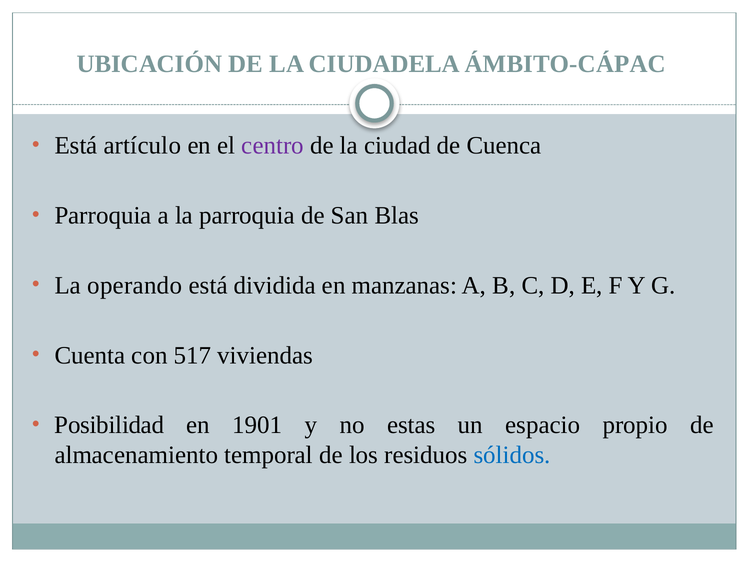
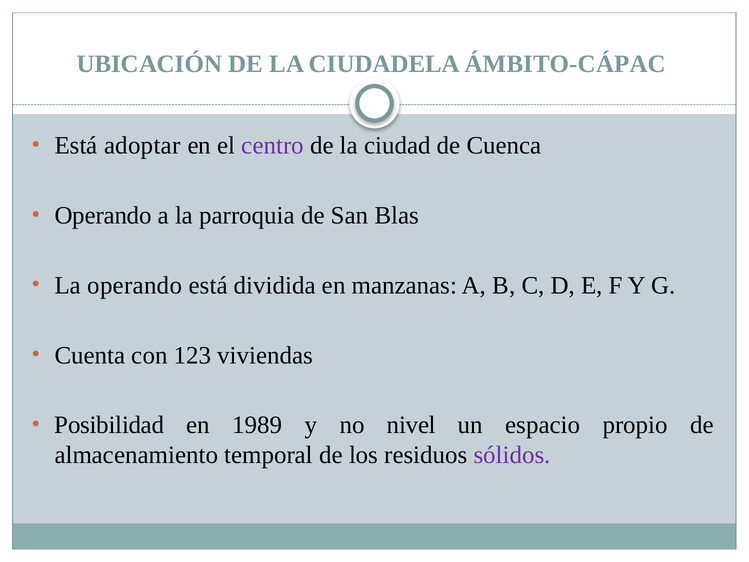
artículo: artículo -> adoptar
Parroquia at (103, 215): Parroquia -> Operando
517: 517 -> 123
1901: 1901 -> 1989
estas: estas -> nivel
sólidos colour: blue -> purple
